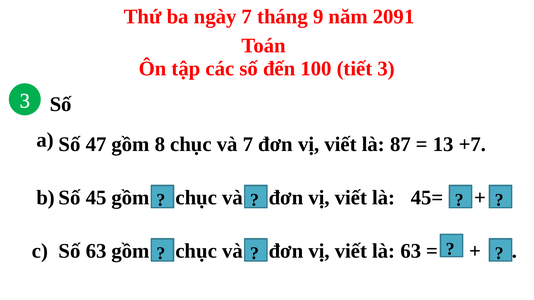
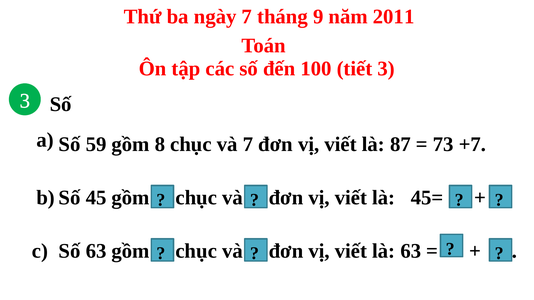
2091: 2091 -> 2011
47: 47 -> 59
13: 13 -> 73
